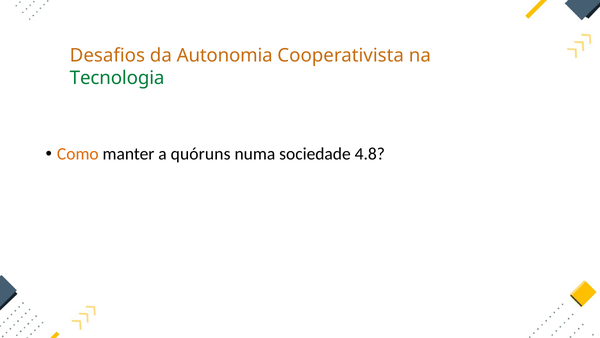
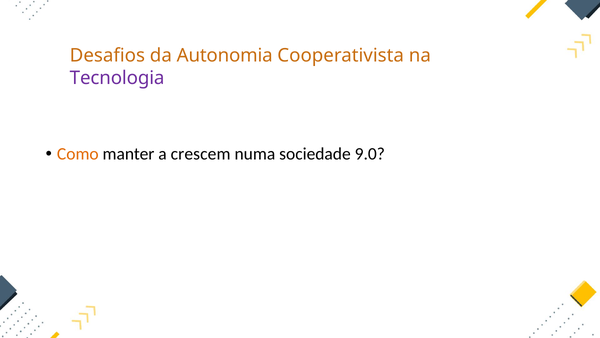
Tecnologia colour: green -> purple
quóruns: quóruns -> crescem
4.8: 4.8 -> 9.0
